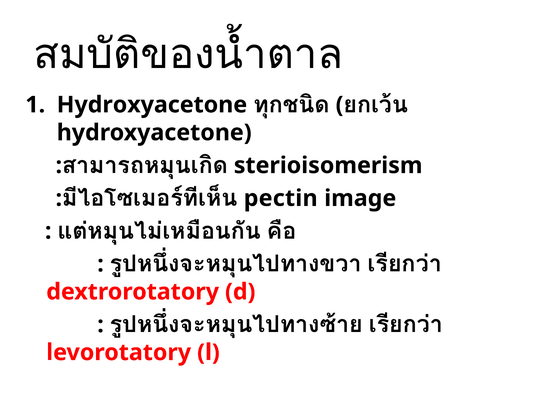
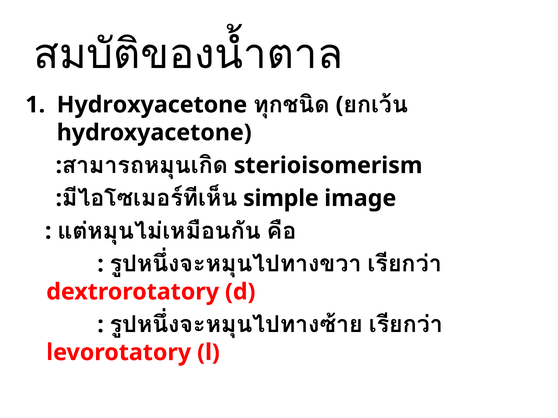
pectin: pectin -> simple
